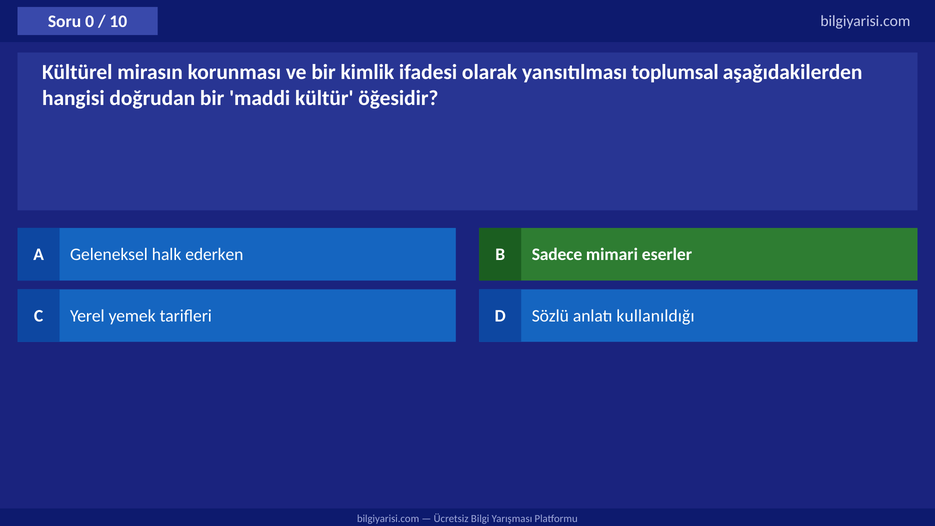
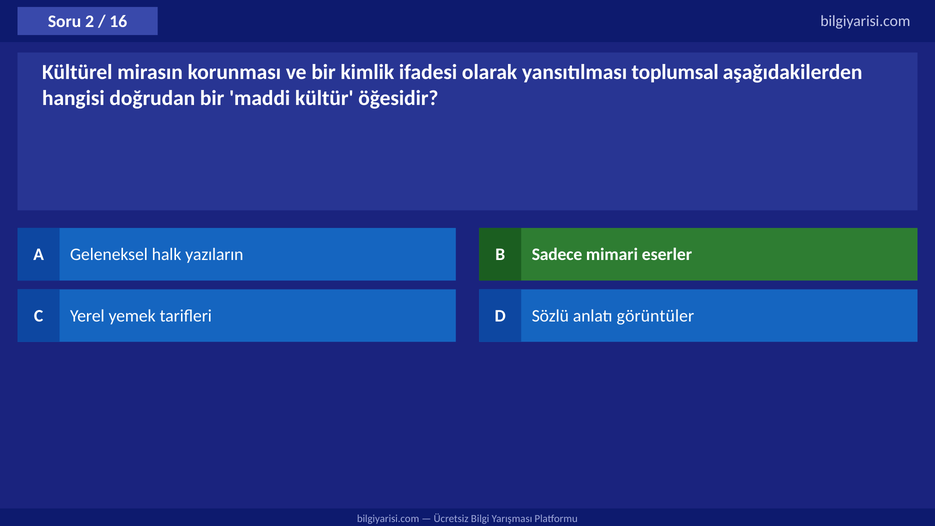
0: 0 -> 2
10: 10 -> 16
ederken: ederken -> yazıların
kullanıldığı: kullanıldığı -> görüntüler
